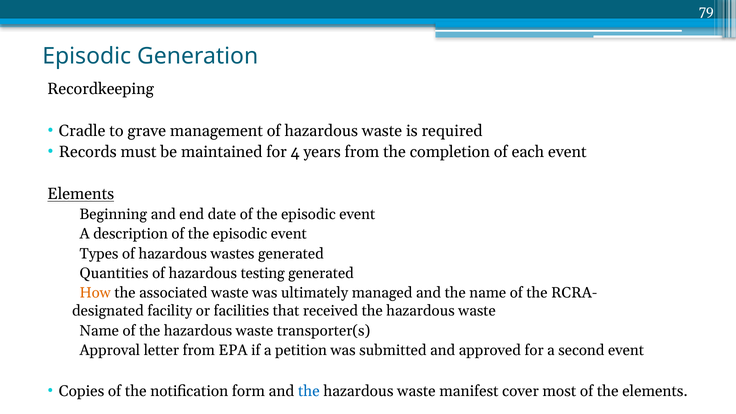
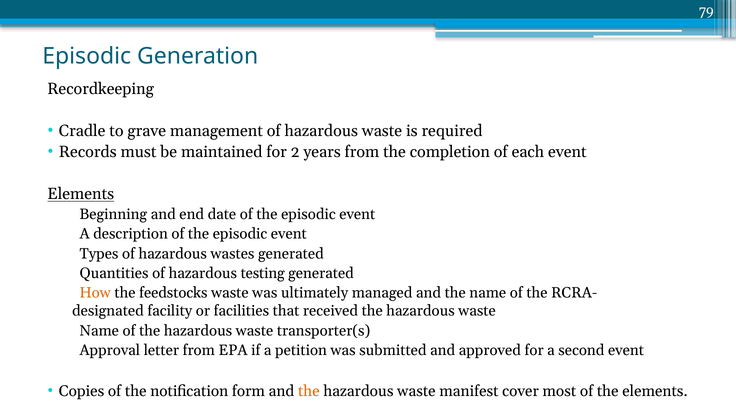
4: 4 -> 2
associated: associated -> feedstocks
the at (309, 391) colour: blue -> orange
